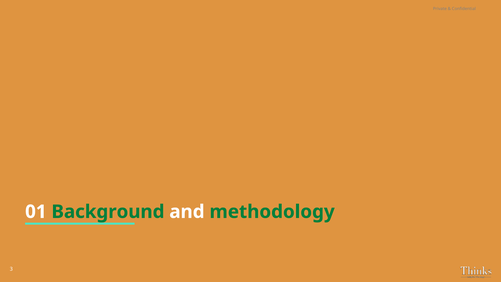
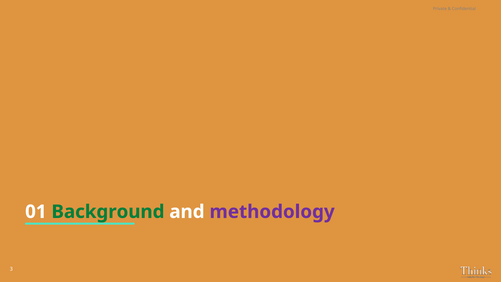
methodology colour: green -> purple
